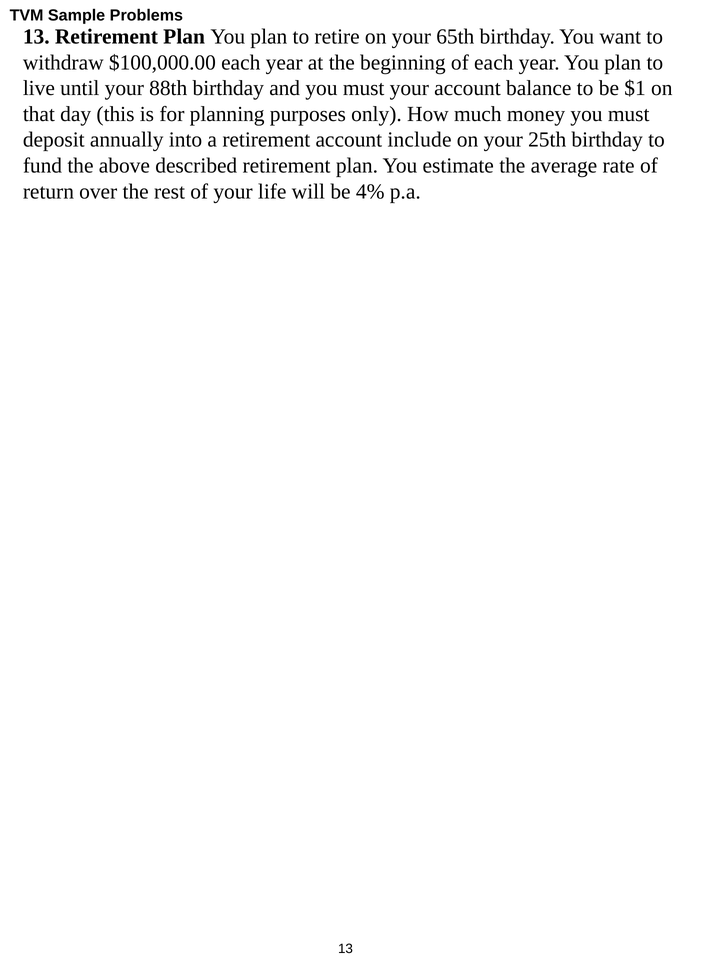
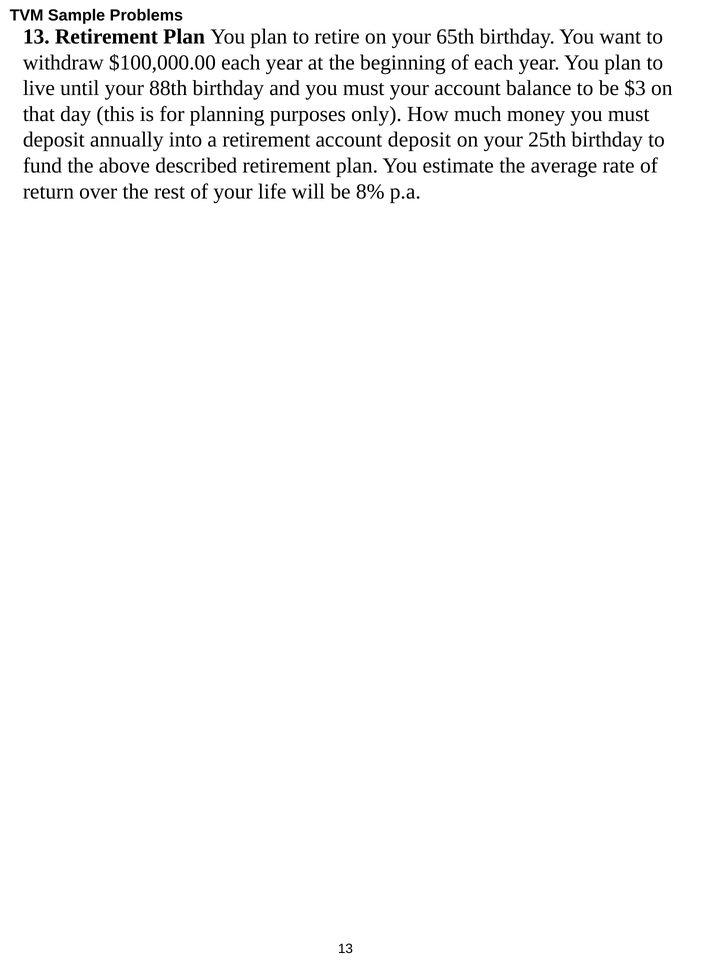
$1: $1 -> $3
account include: include -> deposit
4%: 4% -> 8%
